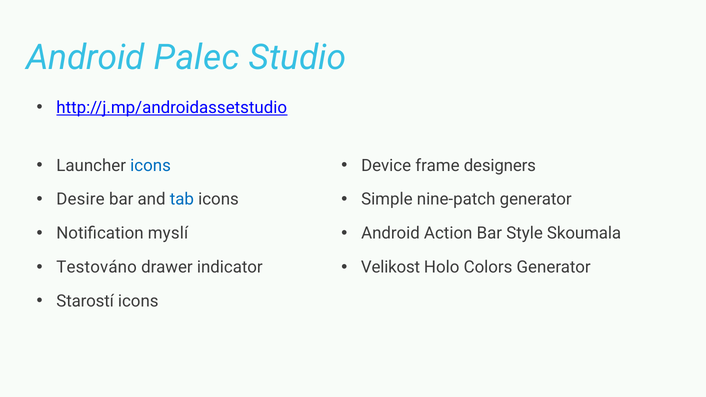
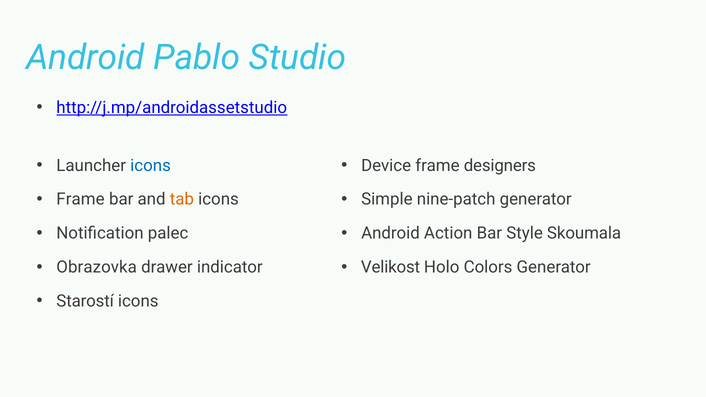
Palec: Palec -> Pablo
Desire at (81, 199): Desire -> Frame
tab colour: blue -> orange
myslí: myslí -> palec
Testováno: Testováno -> Obrazovka
